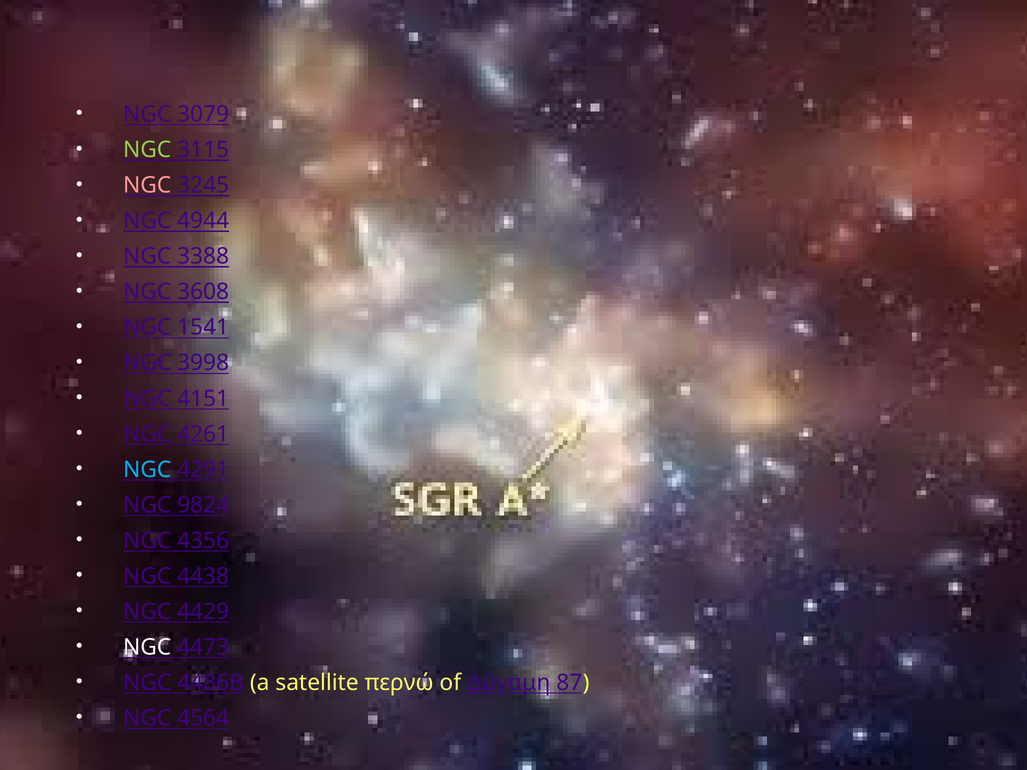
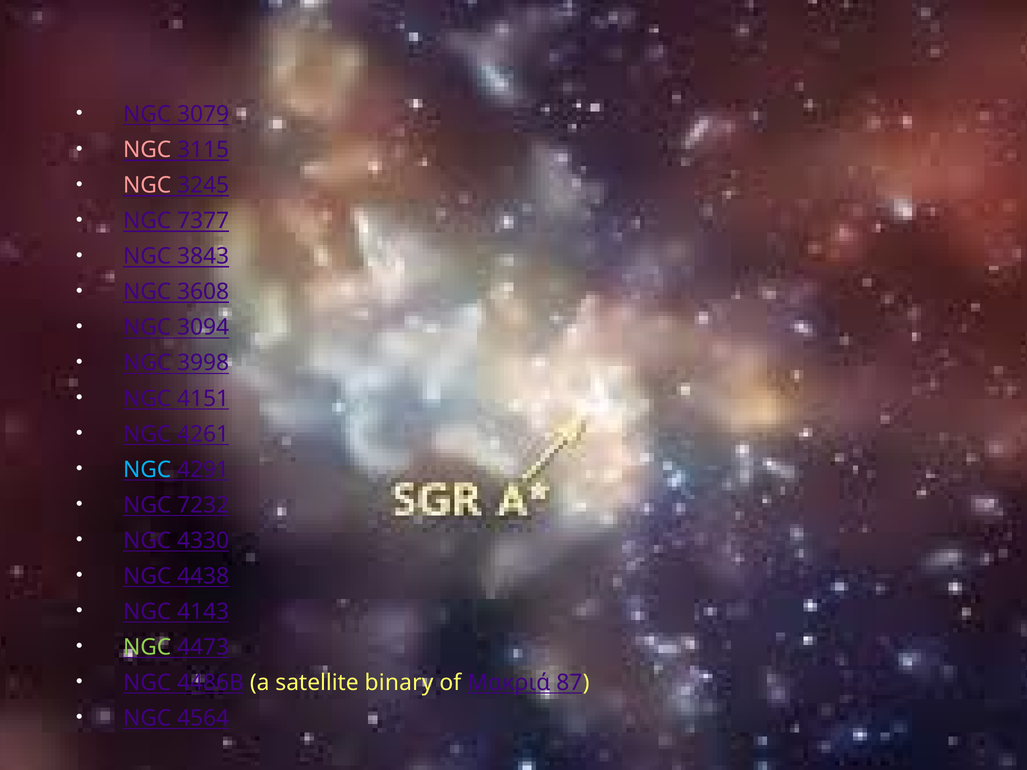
NGC at (147, 150) colour: light green -> pink
4944: 4944 -> 7377
3388: 3388 -> 3843
1541: 1541 -> 3094
9824: 9824 -> 7232
4356: 4356 -> 4330
4429: 4429 -> 4143
NGC at (147, 647) colour: white -> light green
περνώ: περνώ -> binary
Δύναμη: Δύναμη -> Μακριά
